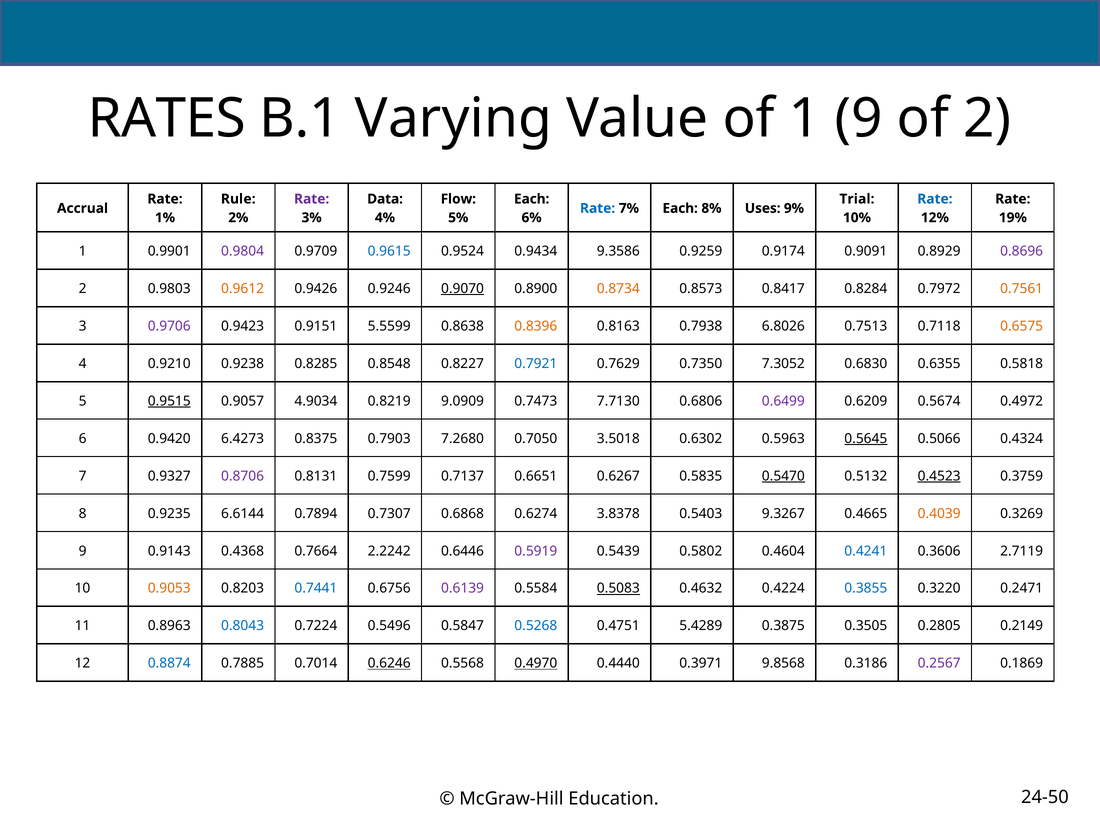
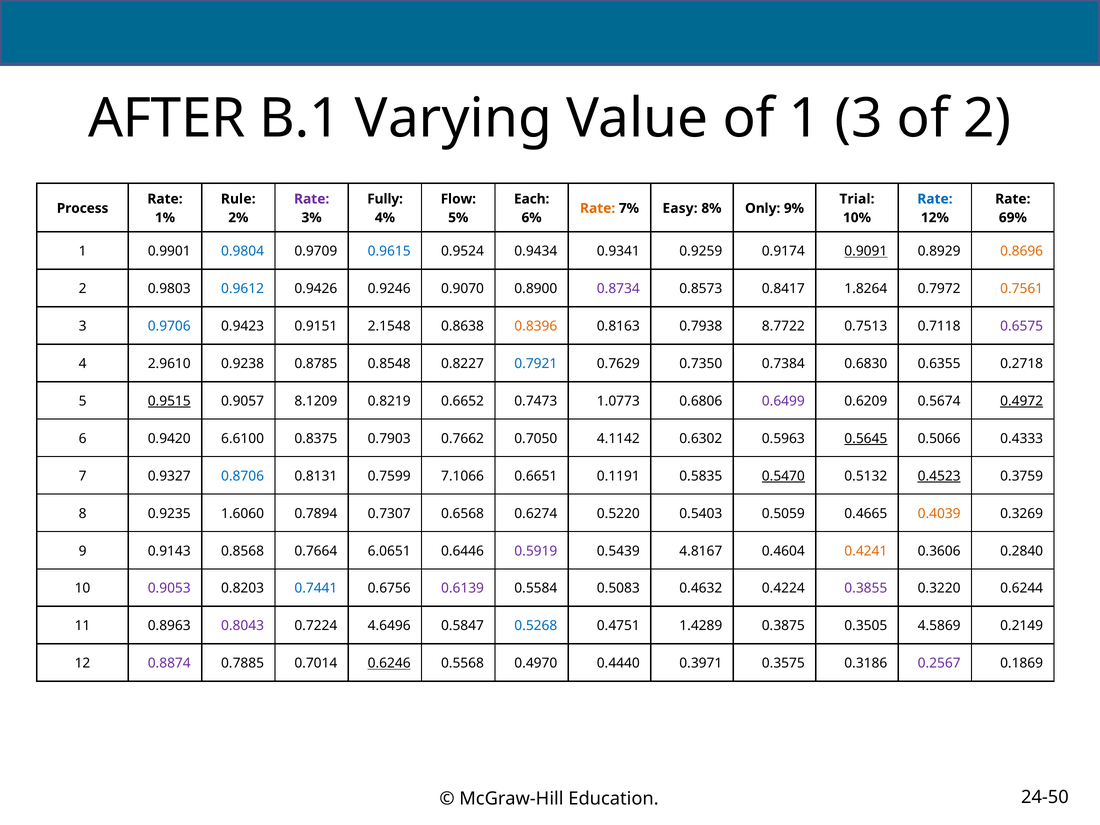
RATES: RATES -> AFTER
1 9: 9 -> 3
Data: Data -> Fully
Accrual: Accrual -> Process
Rate at (598, 208) colour: blue -> orange
7% Each: Each -> Easy
Uses: Uses -> Only
19%: 19% -> 69%
0.9804 colour: purple -> blue
9.3586: 9.3586 -> 0.9341
0.9091 underline: none -> present
0.8696 colour: purple -> orange
0.9612 colour: orange -> blue
0.9070 underline: present -> none
0.8734 colour: orange -> purple
0.8284: 0.8284 -> 1.8264
0.9706 colour: purple -> blue
5.5599: 5.5599 -> 2.1548
6.8026: 6.8026 -> 8.7722
0.6575 colour: orange -> purple
0.9210: 0.9210 -> 2.9610
0.8285: 0.8285 -> 0.8785
7.3052: 7.3052 -> 0.7384
0.5818: 0.5818 -> 0.2718
4.9034: 4.9034 -> 8.1209
9.0909: 9.0909 -> 0.6652
7.7130: 7.7130 -> 1.0773
0.4972 underline: none -> present
6.4273: 6.4273 -> 6.6100
7.2680: 7.2680 -> 0.7662
3.5018: 3.5018 -> 4.1142
0.4324: 0.4324 -> 0.4333
0.8706 colour: purple -> blue
0.7137: 0.7137 -> 7.1066
0.6267: 0.6267 -> 0.1191
6.6144: 6.6144 -> 1.6060
0.6868: 0.6868 -> 0.6568
3.8378: 3.8378 -> 0.5220
9.3267: 9.3267 -> 0.5059
0.4368: 0.4368 -> 0.8568
2.2242: 2.2242 -> 6.0651
0.5802: 0.5802 -> 4.8167
0.4241 colour: blue -> orange
2.7119: 2.7119 -> 0.2840
0.9053 colour: orange -> purple
0.5083 underline: present -> none
0.3855 colour: blue -> purple
0.2471: 0.2471 -> 0.6244
0.8043 colour: blue -> purple
0.5496: 0.5496 -> 4.6496
5.4289: 5.4289 -> 1.4289
0.2805: 0.2805 -> 4.5869
0.8874 colour: blue -> purple
0.4970 underline: present -> none
9.8568: 9.8568 -> 0.3575
